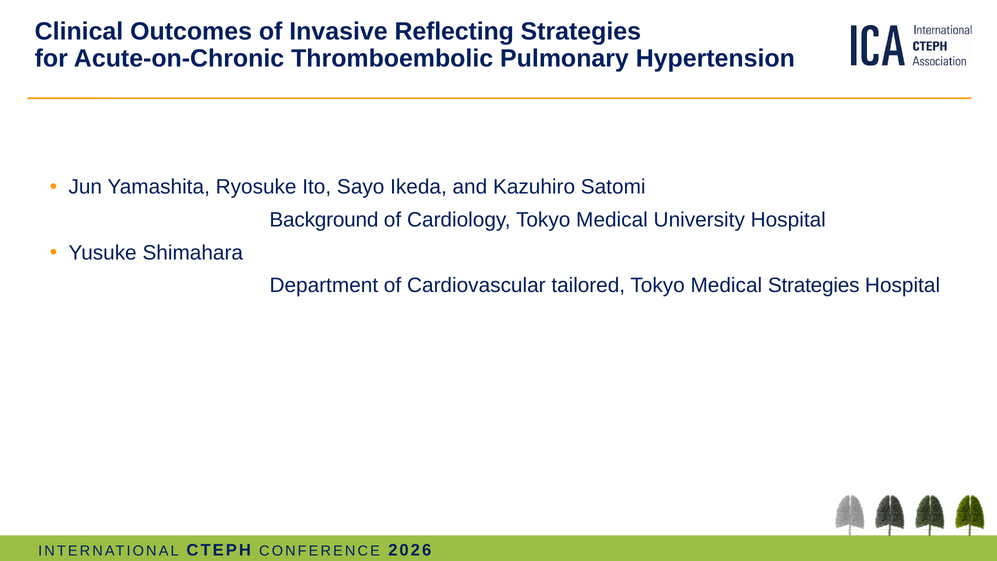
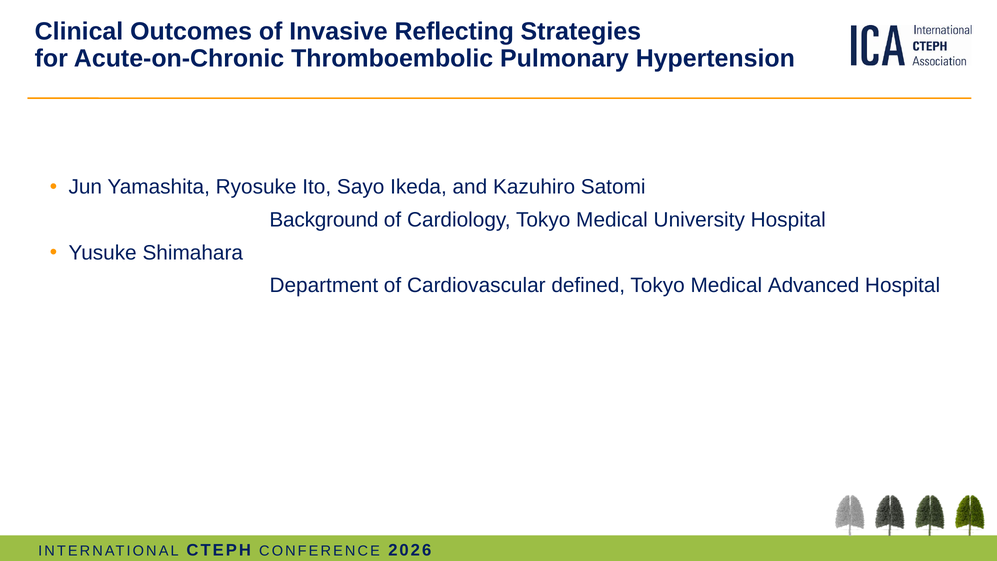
tailored: tailored -> defined
Medical Strategies: Strategies -> Advanced
